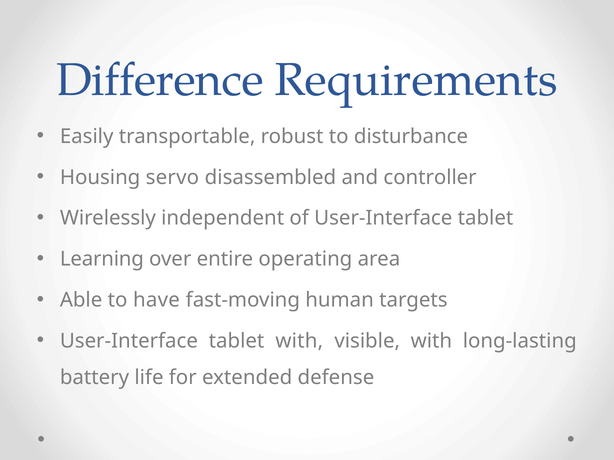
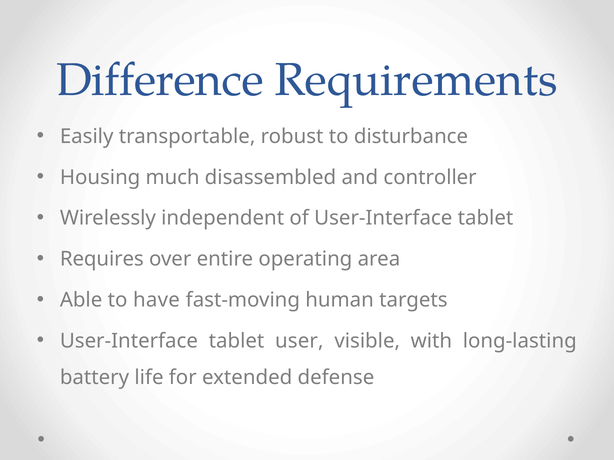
servo: servo -> much
Learning: Learning -> Requires
tablet with: with -> user
